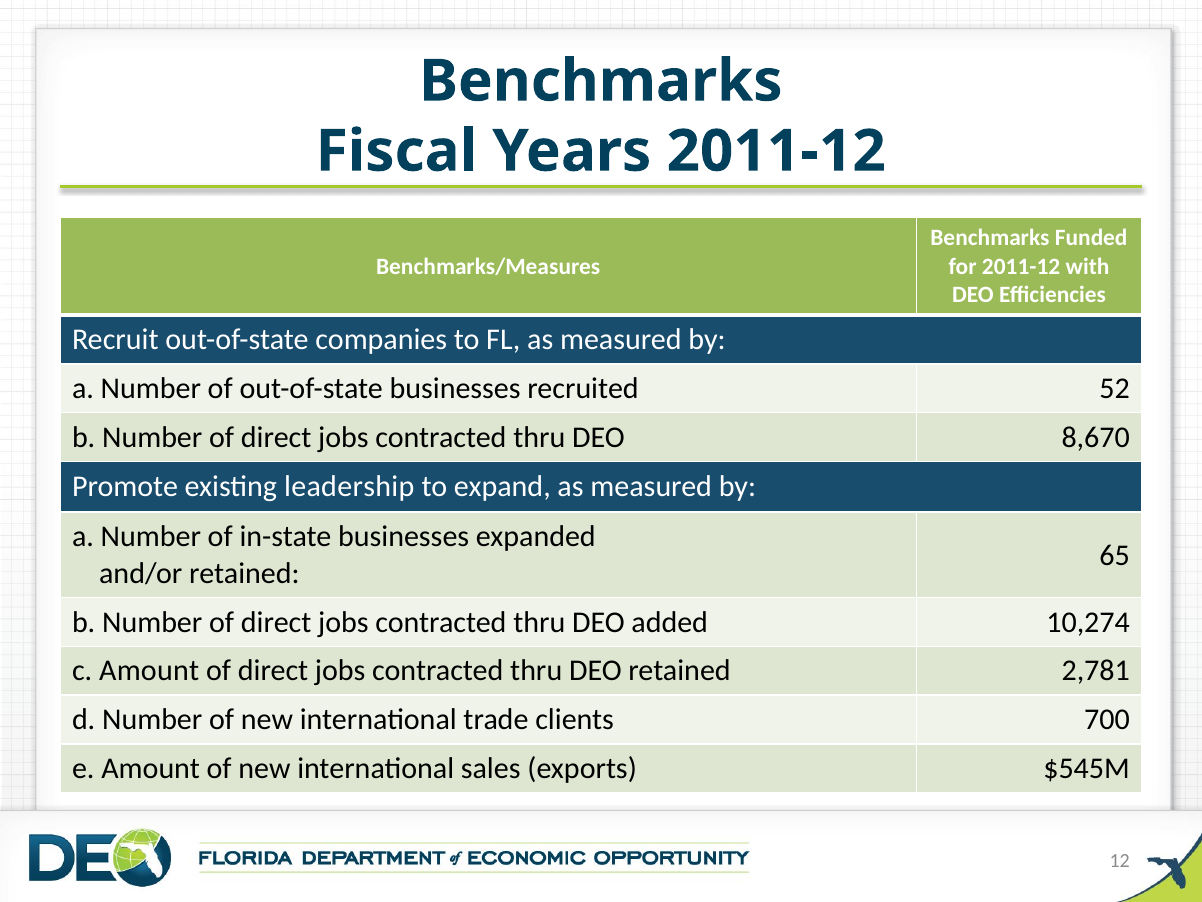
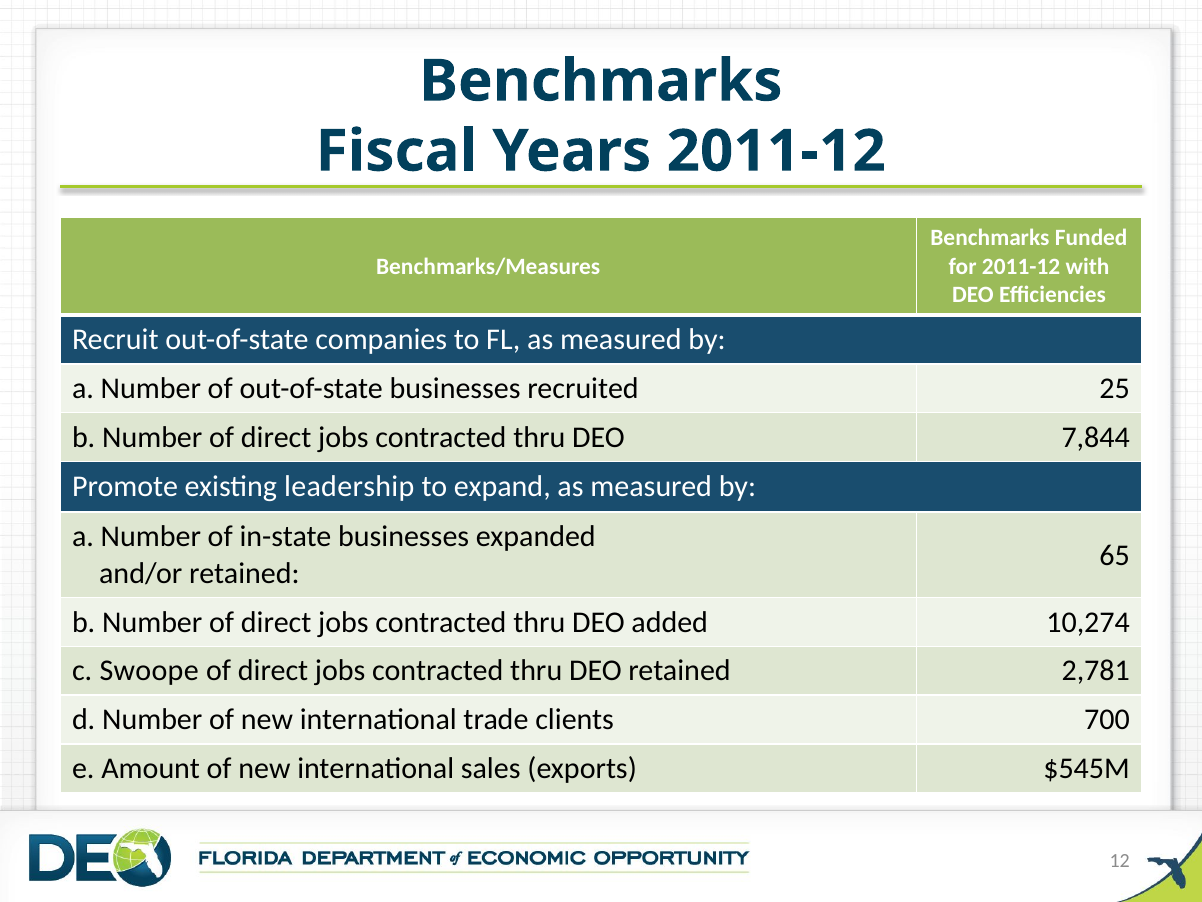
52: 52 -> 25
8,670: 8,670 -> 7,844
c Amount: Amount -> Swoope
